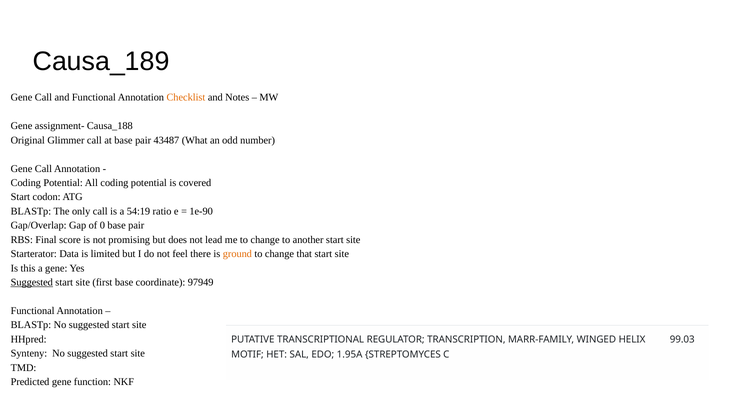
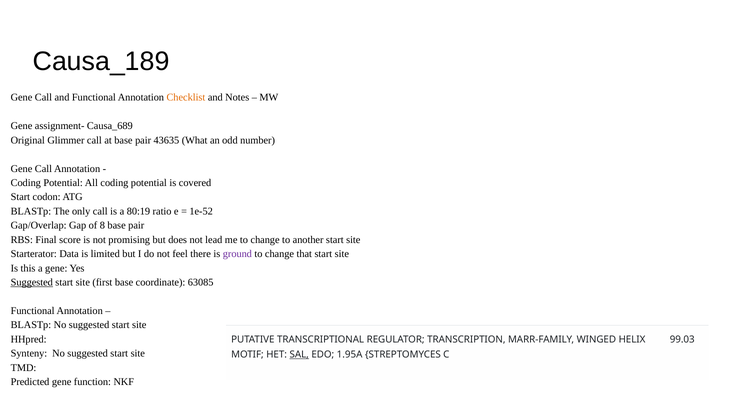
Causa_188: Causa_188 -> Causa_689
43487: 43487 -> 43635
54:19: 54:19 -> 80:19
1e-90: 1e-90 -> 1e-52
0: 0 -> 8
ground colour: orange -> purple
97949: 97949 -> 63085
SAL underline: none -> present
